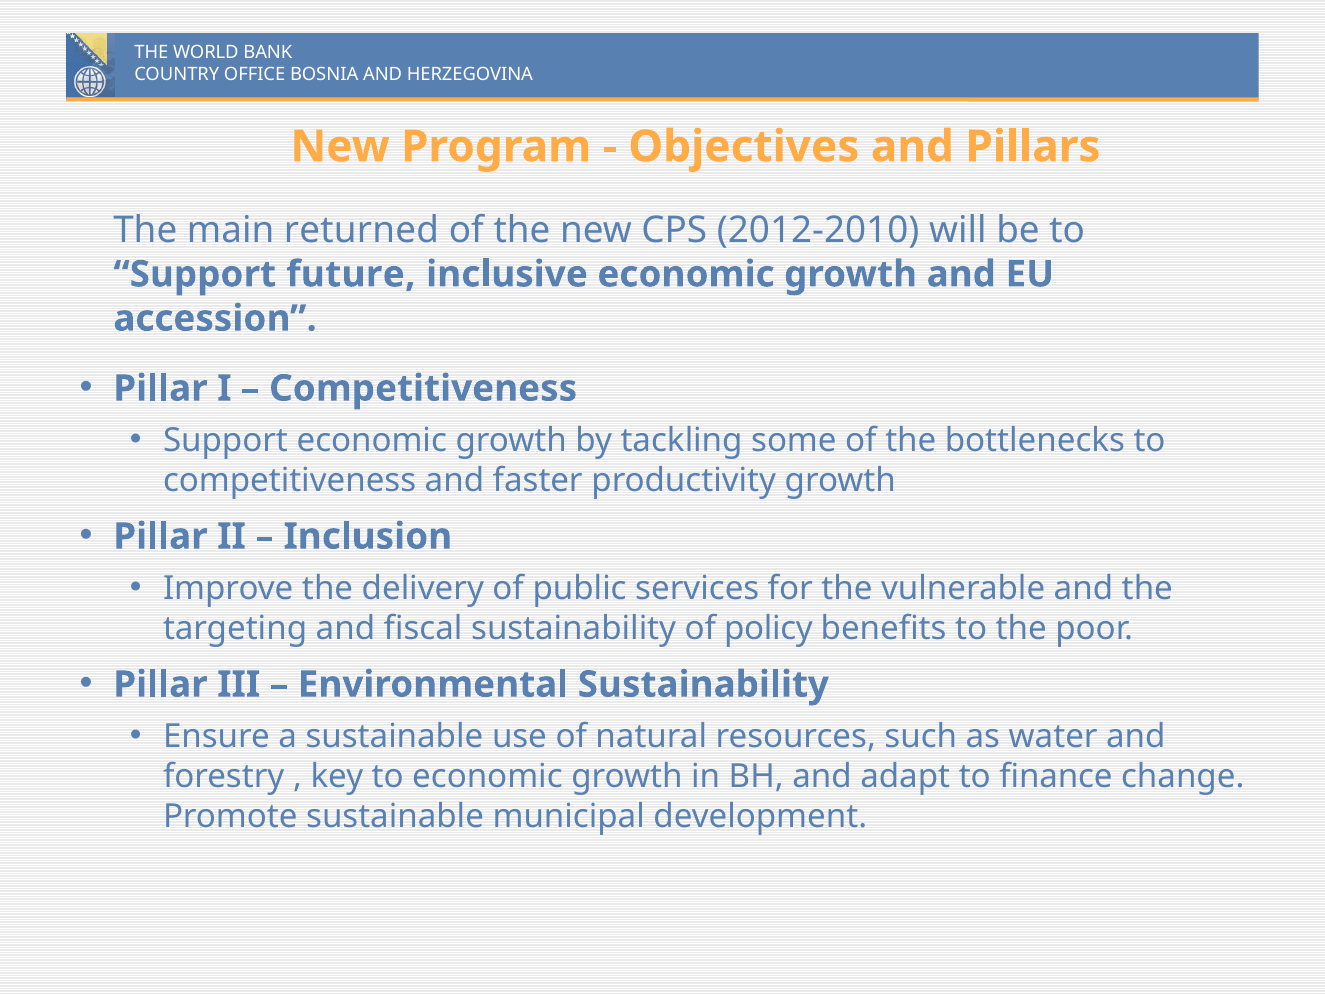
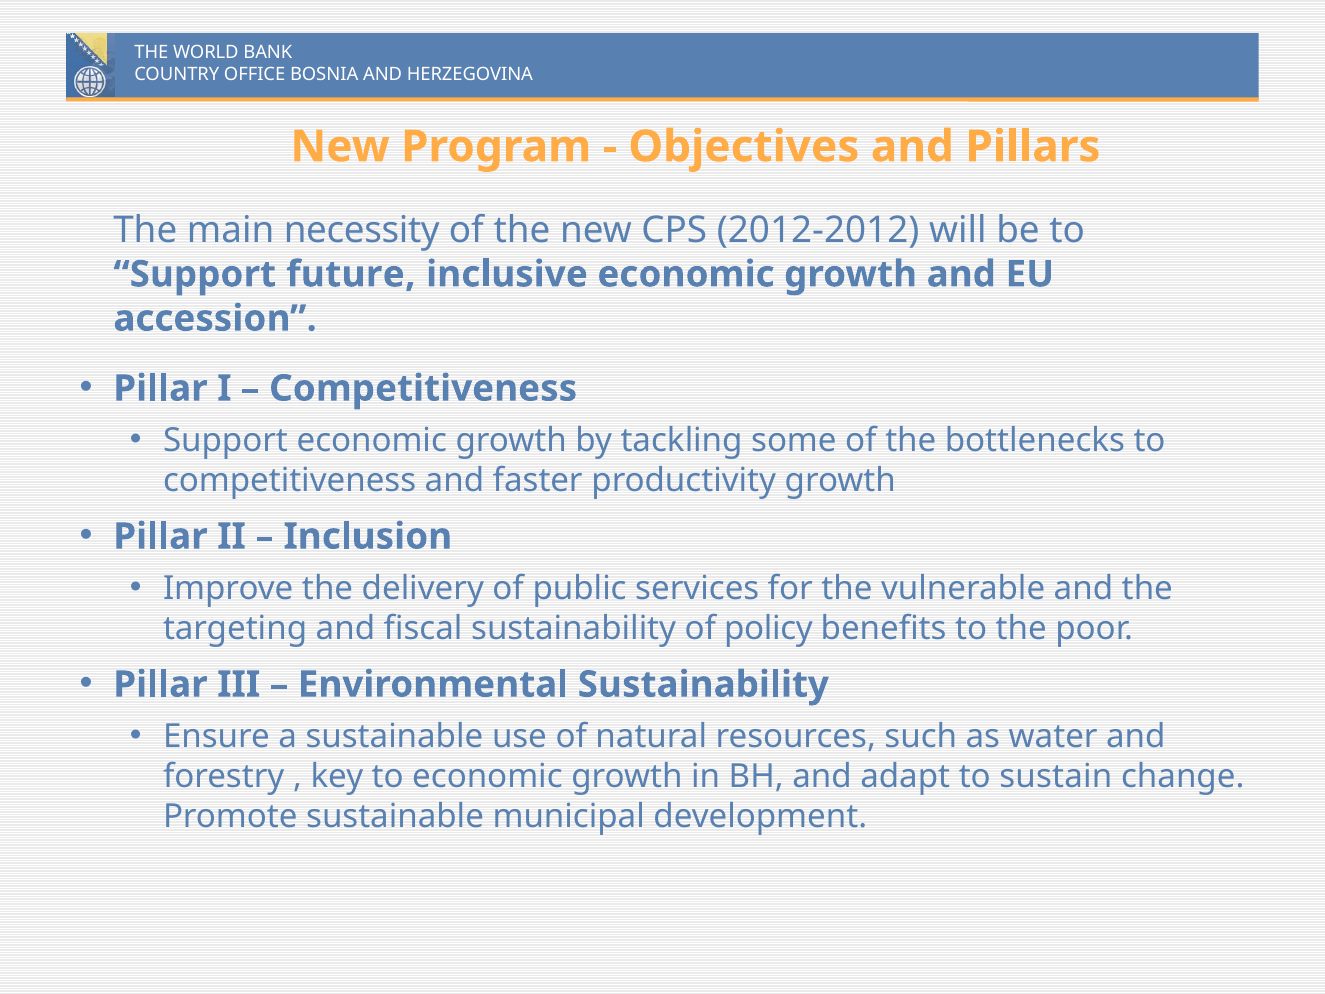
returned: returned -> necessity
2012-2010: 2012-2010 -> 2012-2012
finance: finance -> sustain
